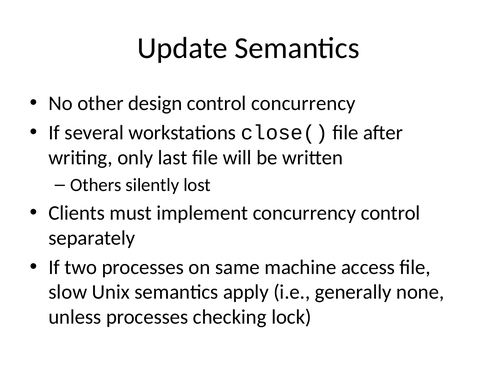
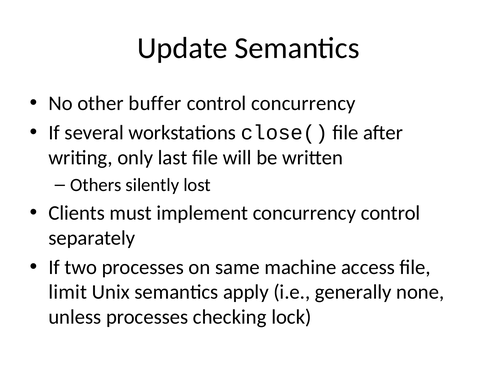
design: design -> buffer
slow: slow -> limit
